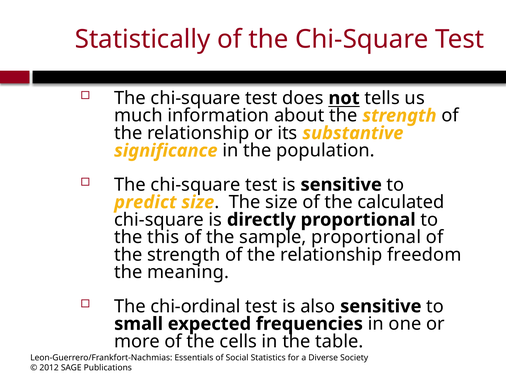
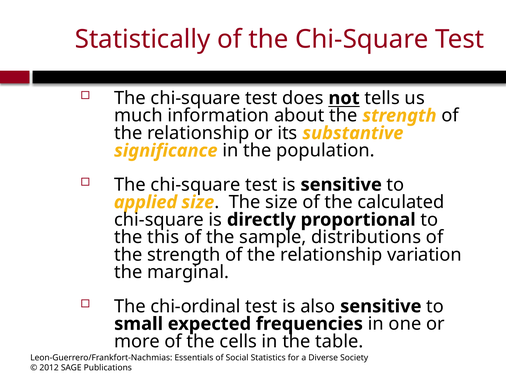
predict: predict -> applied
sample proportional: proportional -> distributions
freedom: freedom -> variation
meaning: meaning -> marginal
